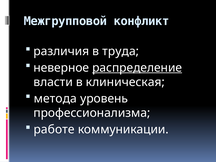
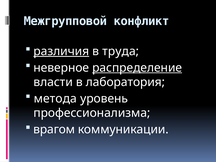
различия underline: none -> present
клиническая: клиническая -> лаборатория
работе: работе -> врагом
